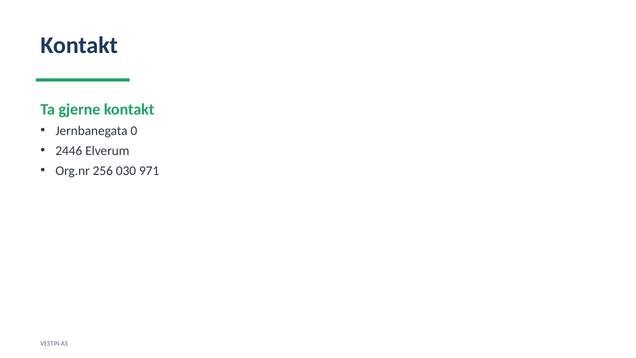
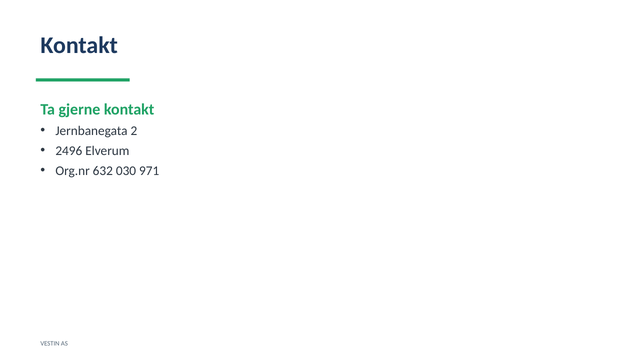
0: 0 -> 2
2446: 2446 -> 2496
256: 256 -> 632
